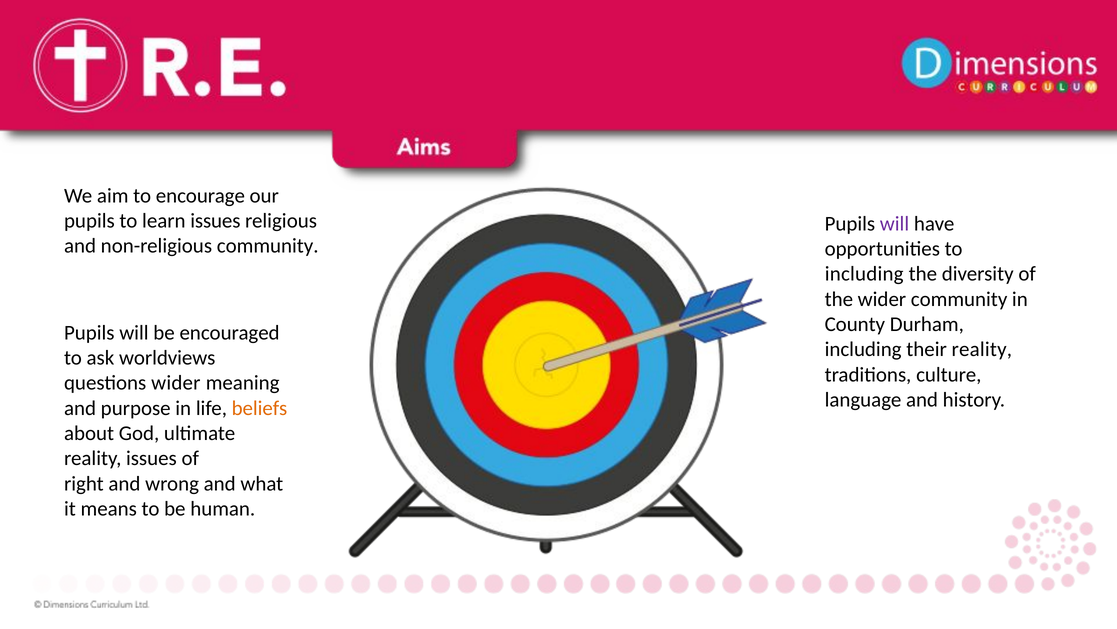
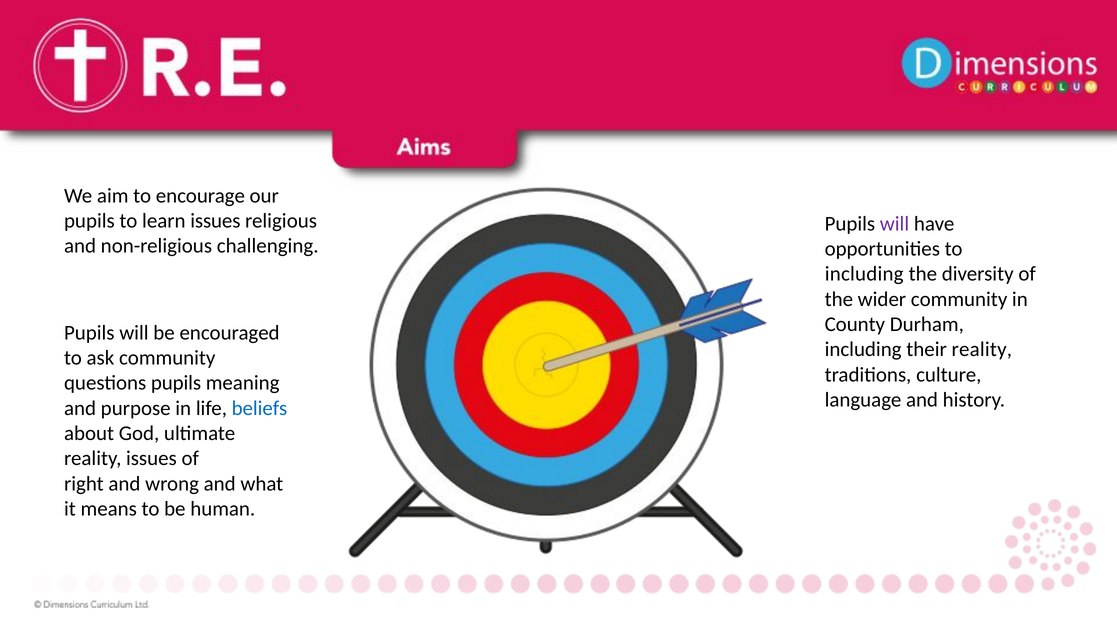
non-religious community: community -> challenging
ask worldviews: worldviews -> community
questions wider: wider -> pupils
beliefs colour: orange -> blue
